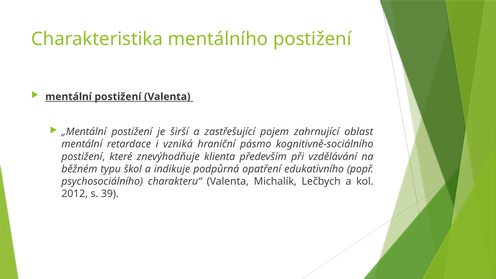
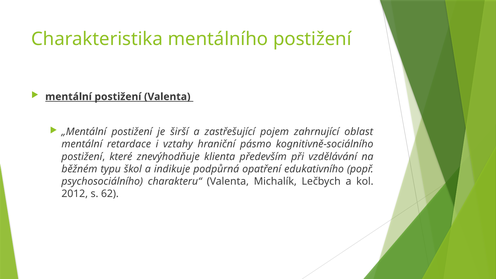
vzniká: vzniká -> vztahy
39: 39 -> 62
